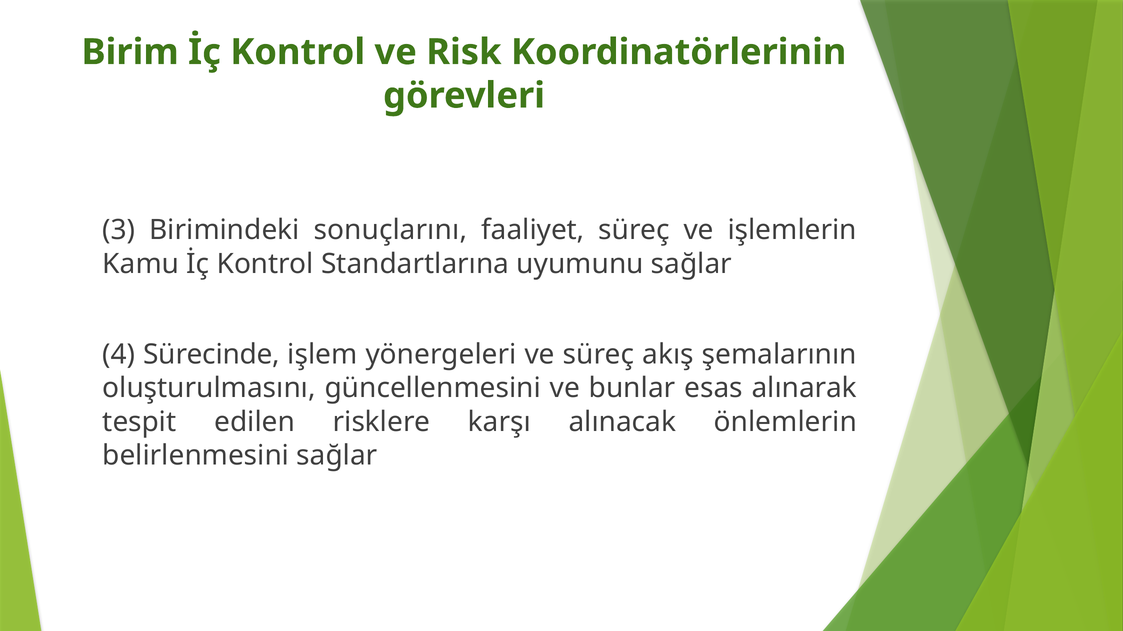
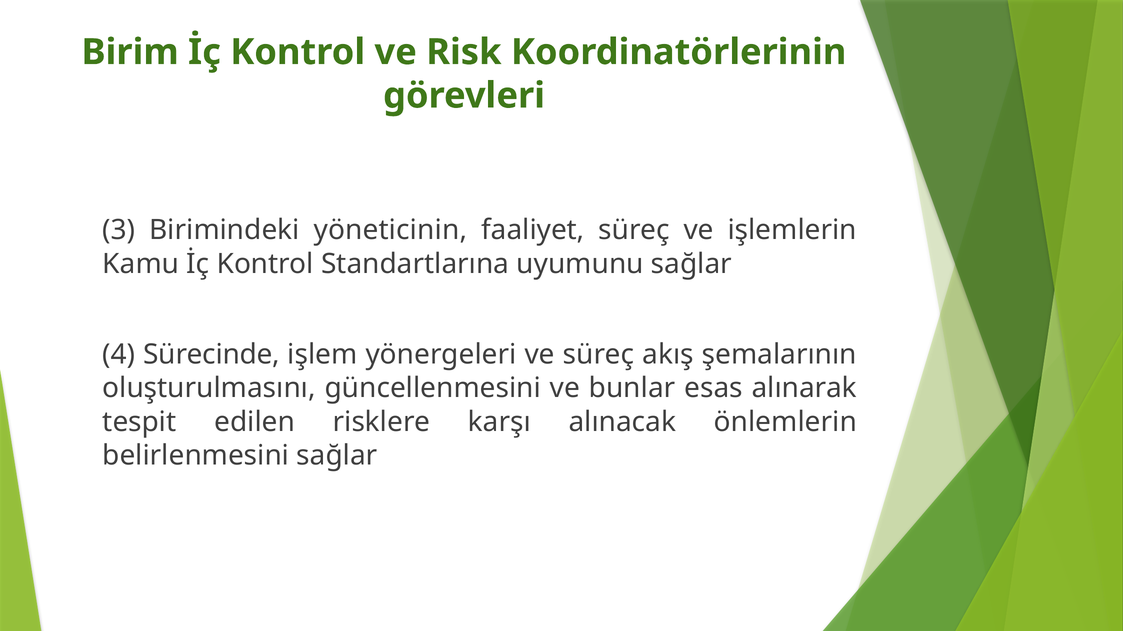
sonuçlarını: sonuçlarını -> yöneticinin
